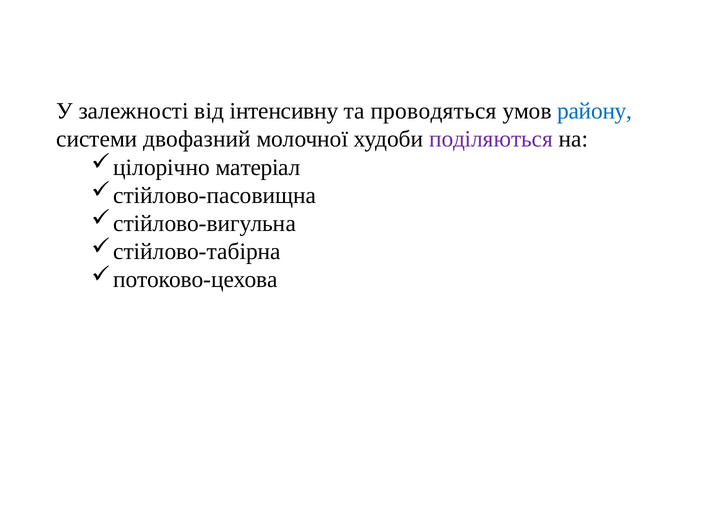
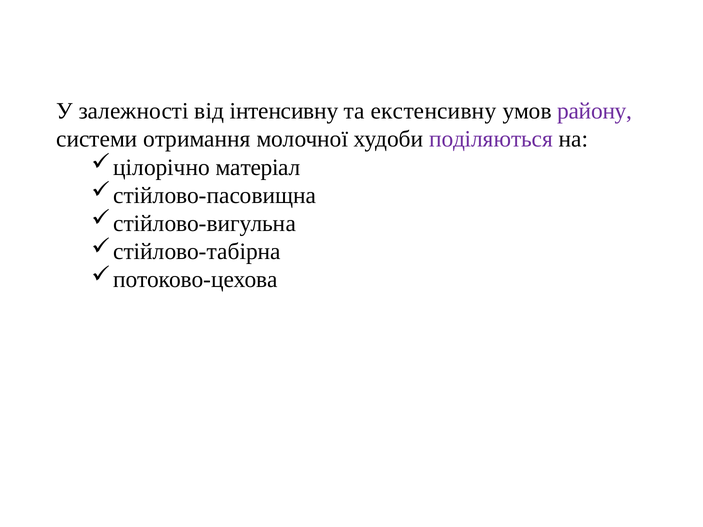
проводяться: проводяться -> екстенсивну
району colour: blue -> purple
двофазний: двофазний -> отримання
